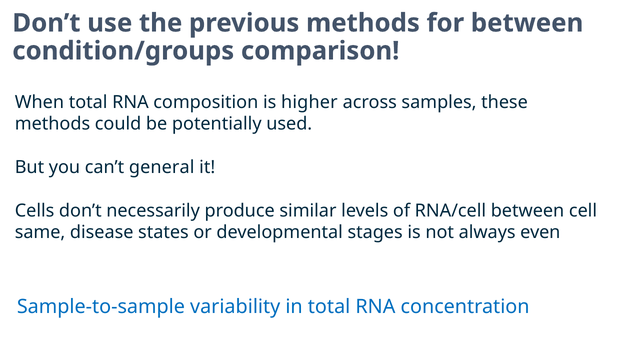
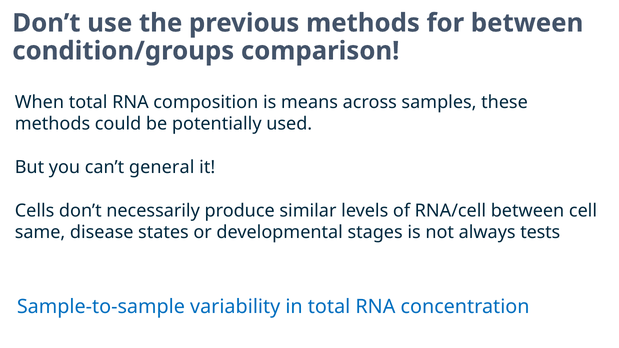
higher: higher -> means
even: even -> tests
